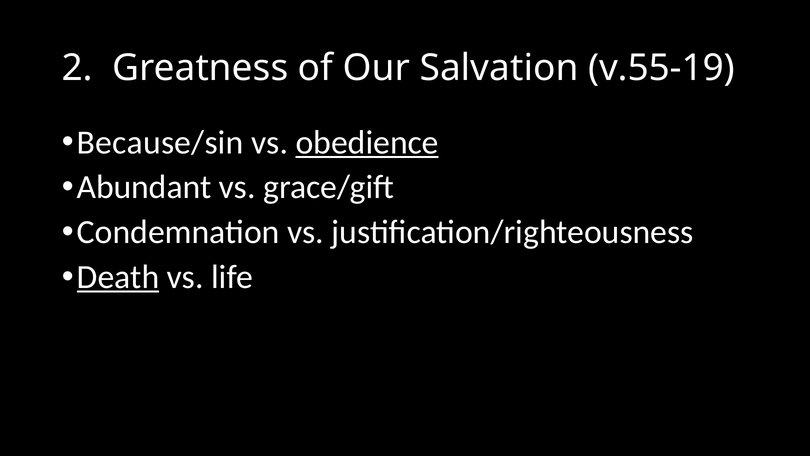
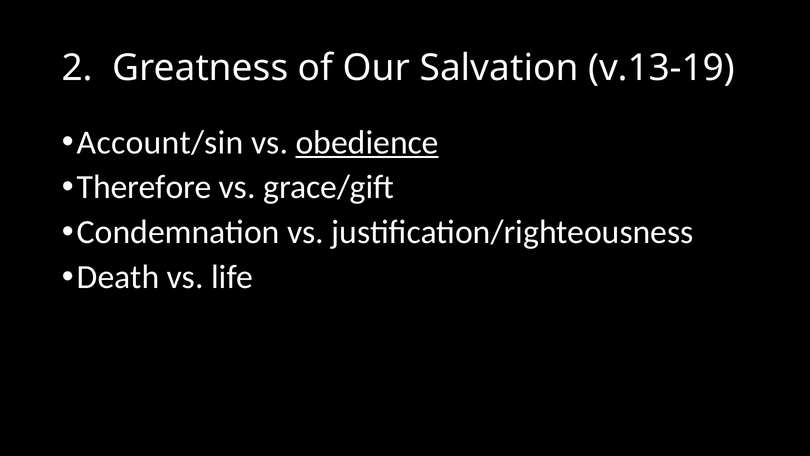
v.55-19: v.55-19 -> v.13-19
Because/sin: Because/sin -> Account/sin
Abundant: Abundant -> Therefore
Death underline: present -> none
